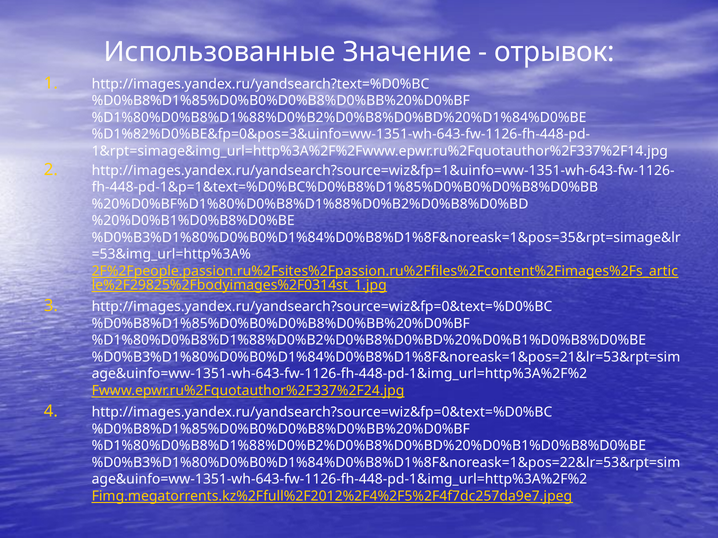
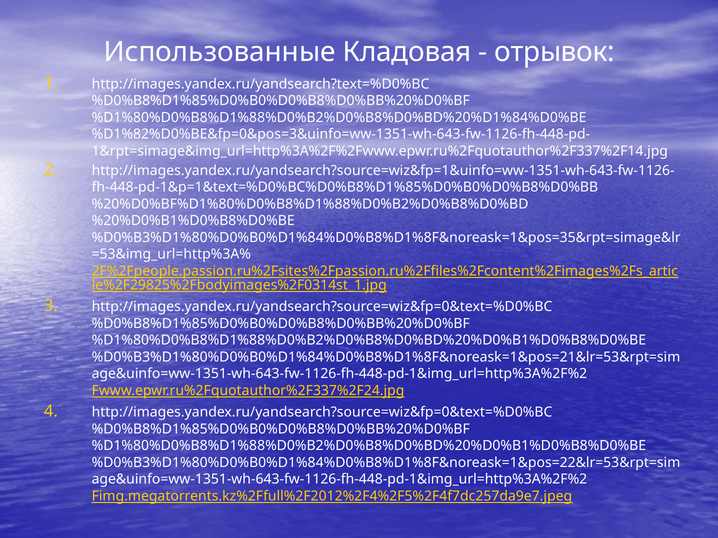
Значение: Значение -> Кладовая
